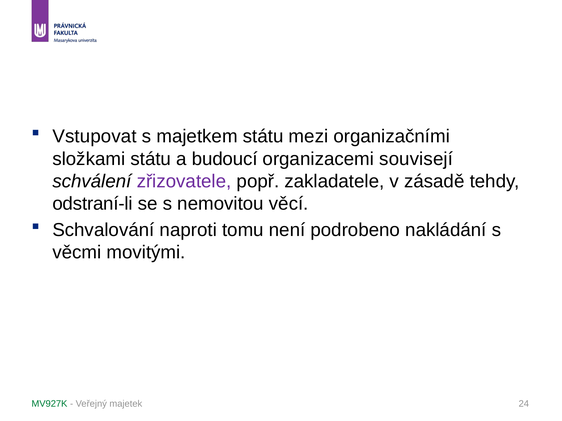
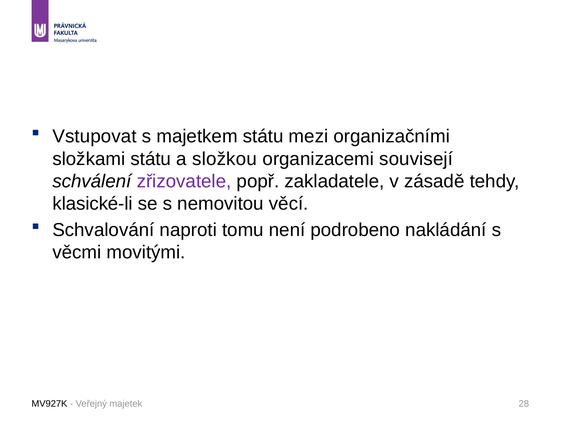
budoucí: budoucí -> složkou
odstraní-li: odstraní-li -> klasické-li
MV927K colour: green -> black
24: 24 -> 28
